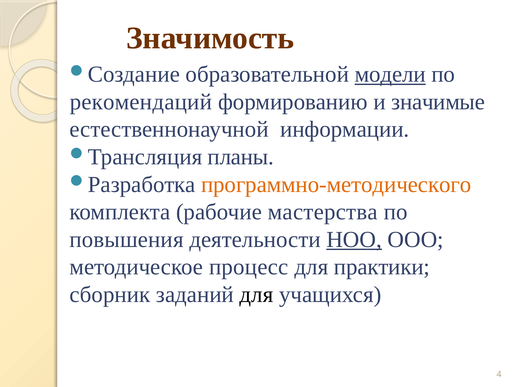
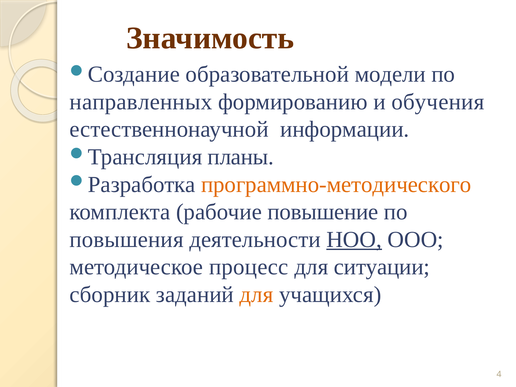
модели underline: present -> none
рекомендаций: рекомендаций -> направленных
значимые: значимые -> обучения
мастерства: мастерства -> повышение
практики: практики -> ситуации
для at (256, 295) colour: black -> orange
